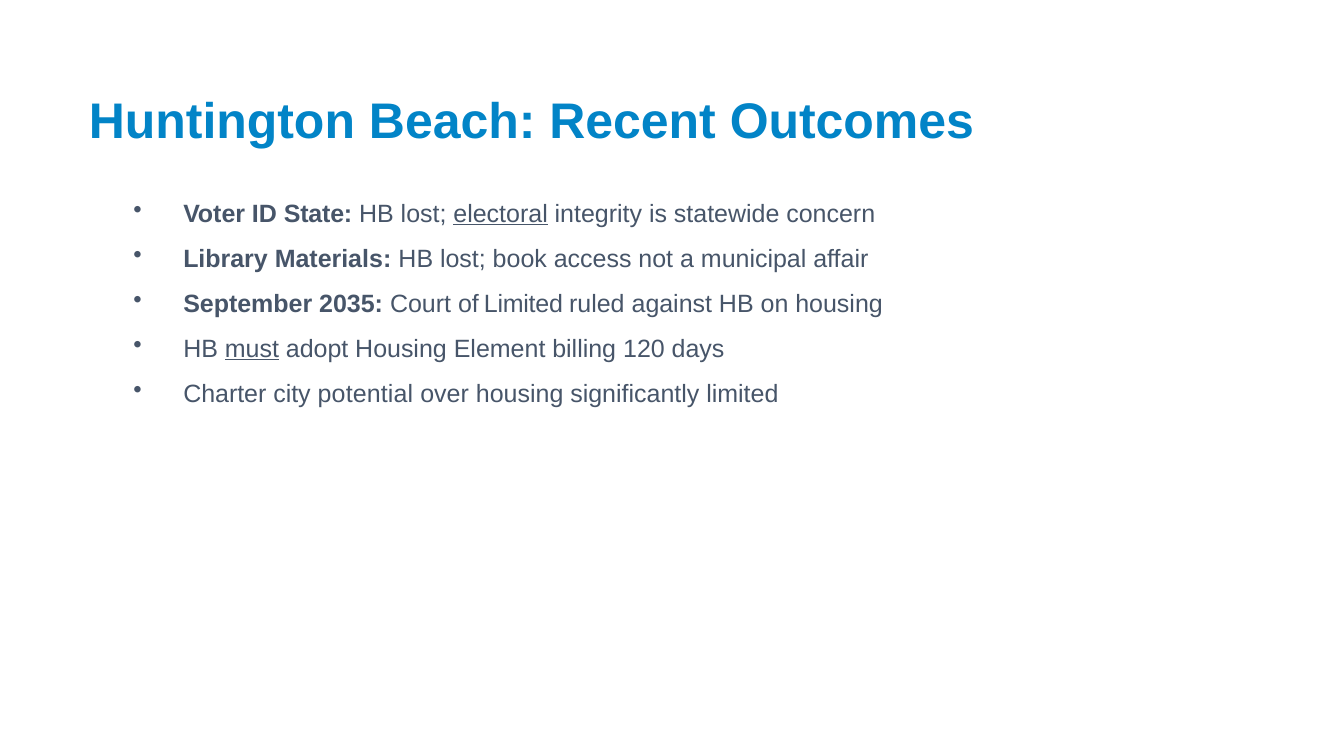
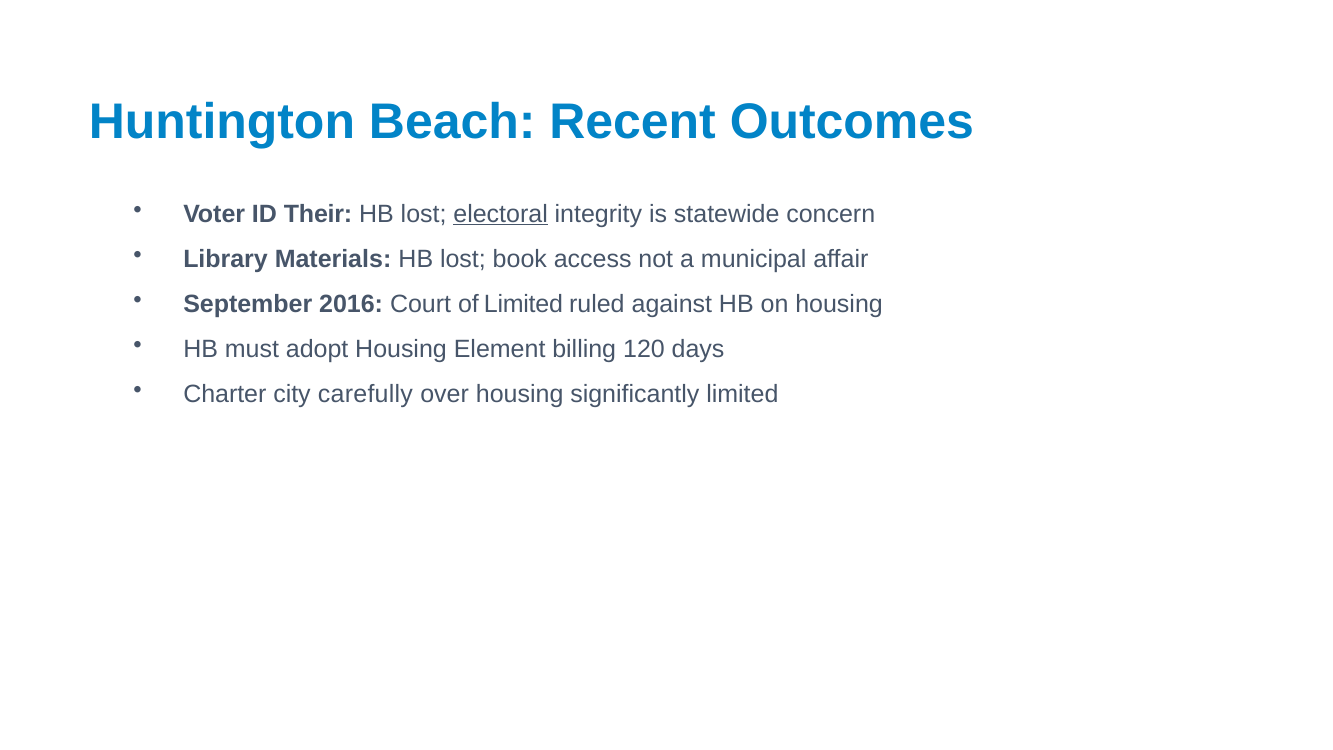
State: State -> Their
2035: 2035 -> 2016
must underline: present -> none
potential: potential -> carefully
